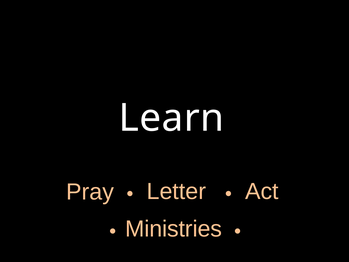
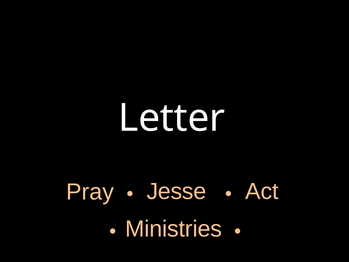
Learn: Learn -> Letter
Letter: Letter -> Jesse
